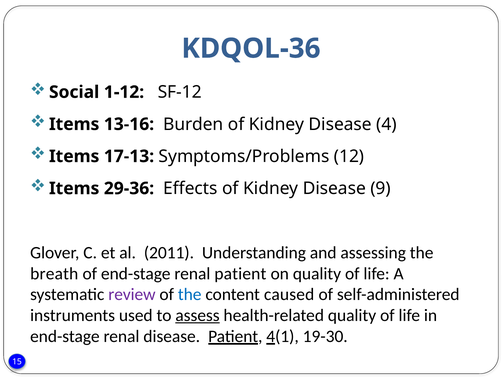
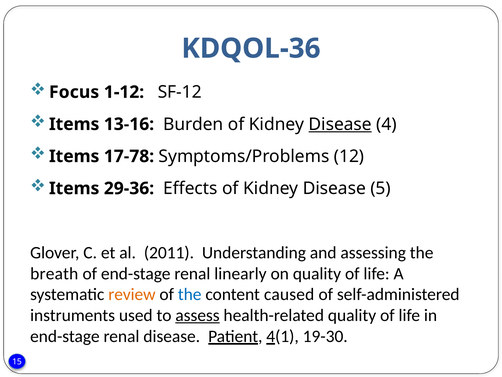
Social: Social -> Focus
Disease at (340, 124) underline: none -> present
17-13: 17-13 -> 17-78
9: 9 -> 5
renal patient: patient -> linearly
review colour: purple -> orange
